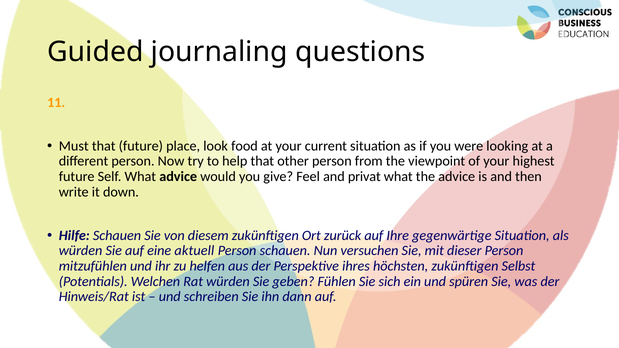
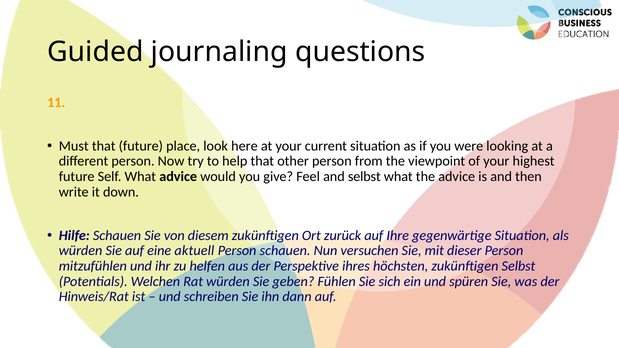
food: food -> here
and privat: privat -> selbst
